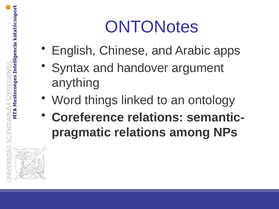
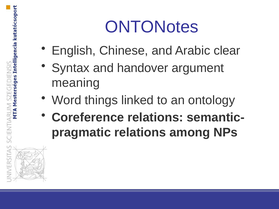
apps: apps -> clear
anything: anything -> meaning
